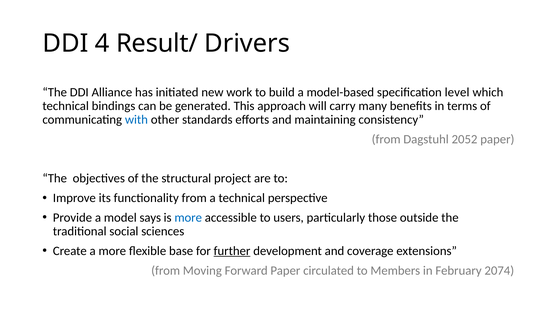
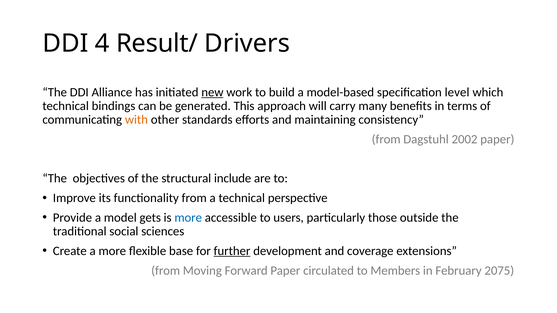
new underline: none -> present
with colour: blue -> orange
2052: 2052 -> 2002
project: project -> include
says: says -> gets
2074: 2074 -> 2075
